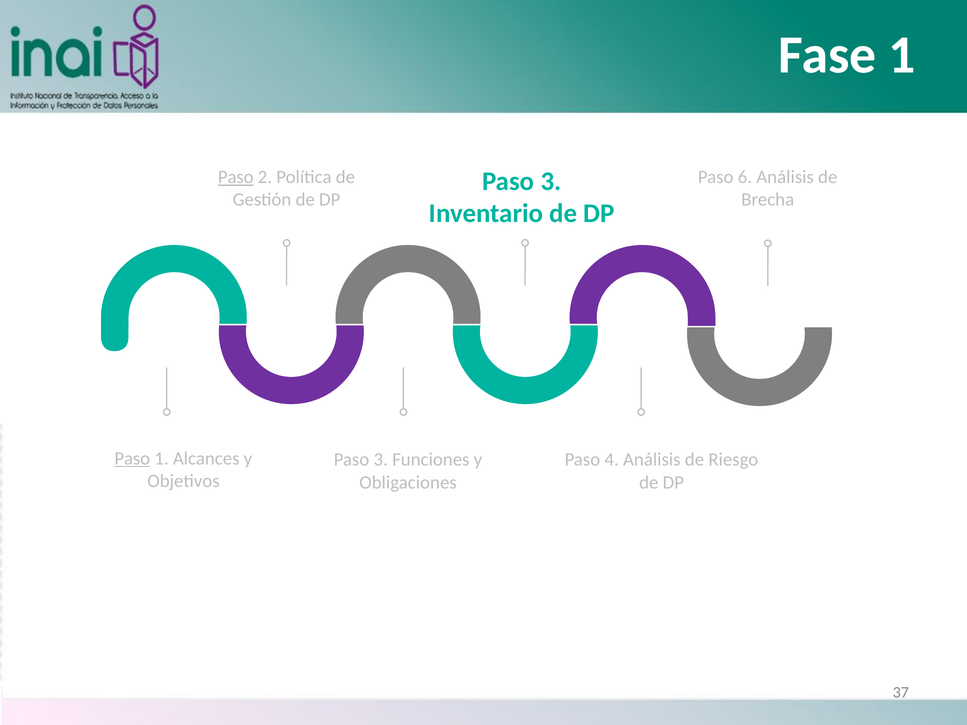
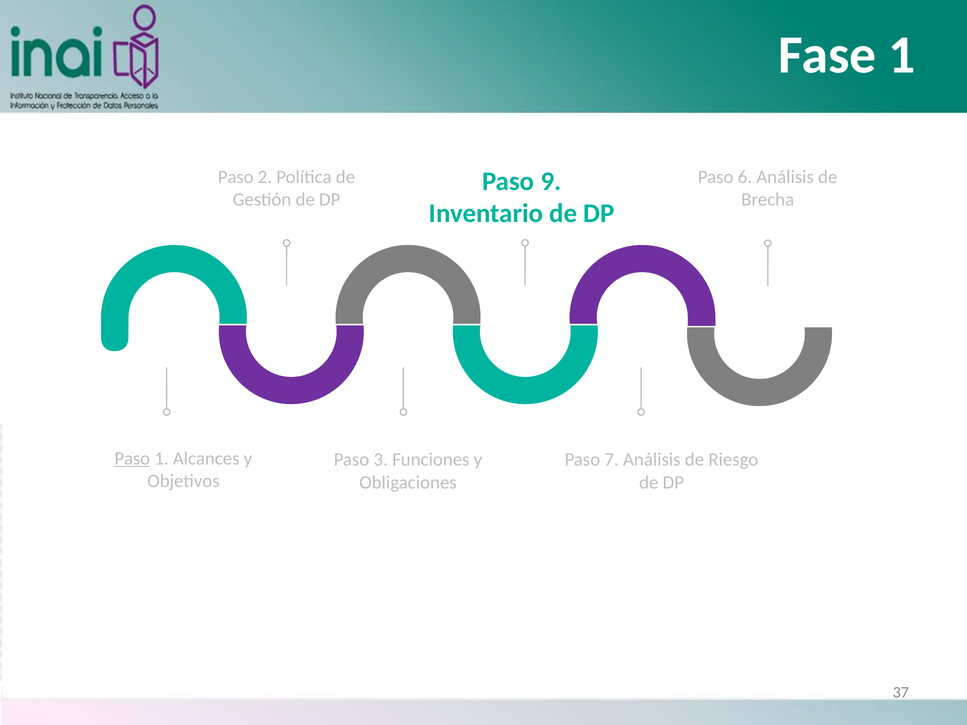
Paso at (236, 177) underline: present -> none
3 at (551, 181): 3 -> 9
4: 4 -> 7
